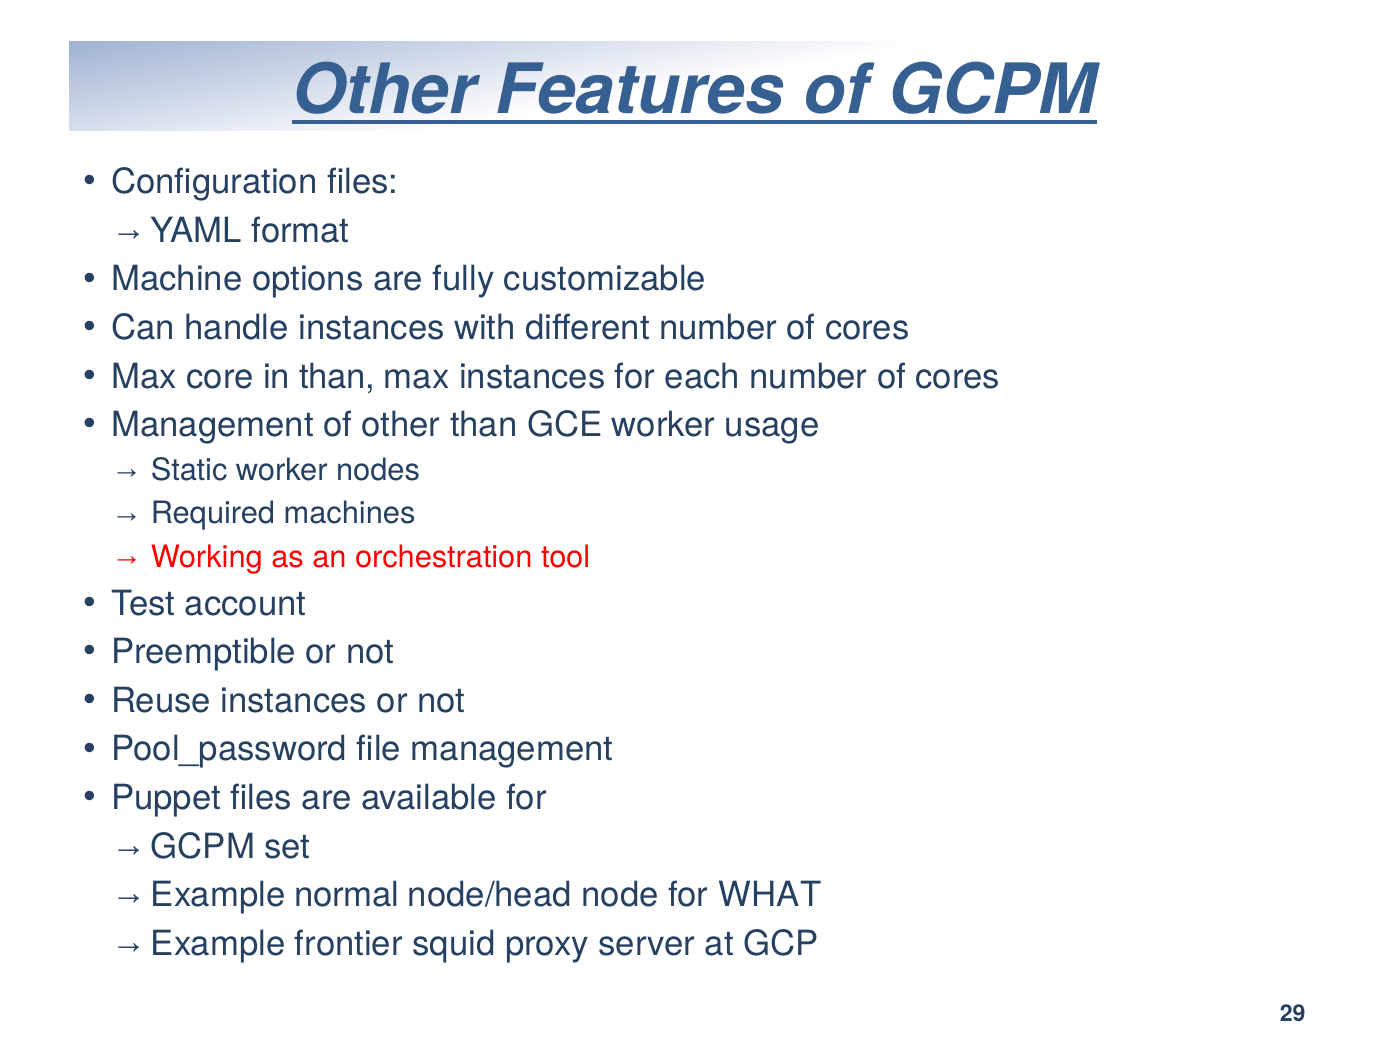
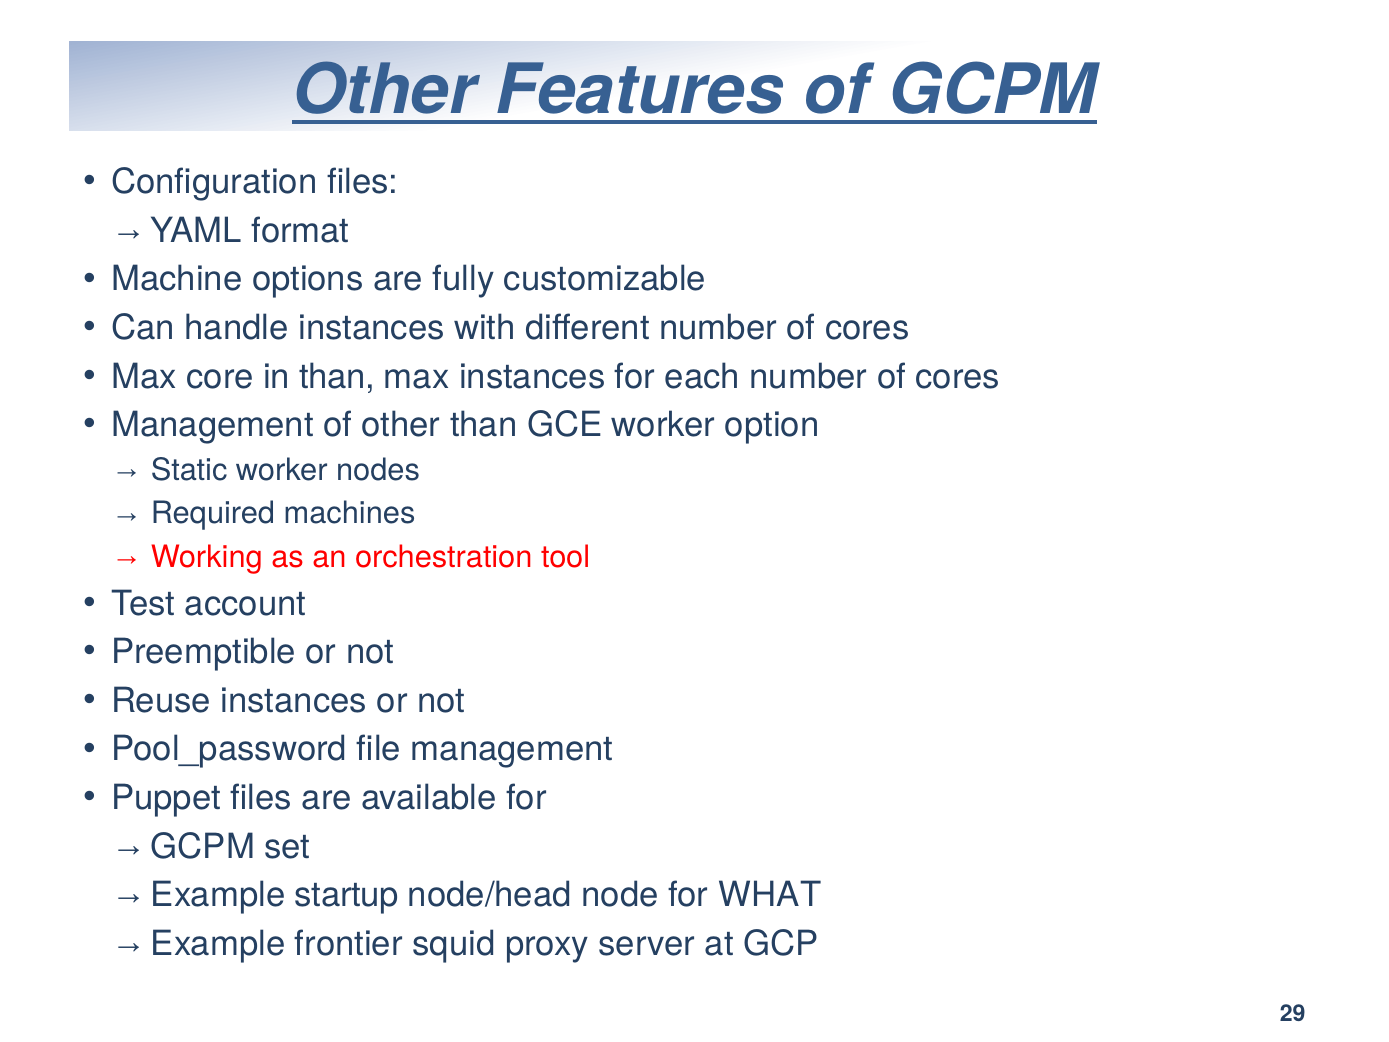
usage: usage -> option
normal: normal -> startup
